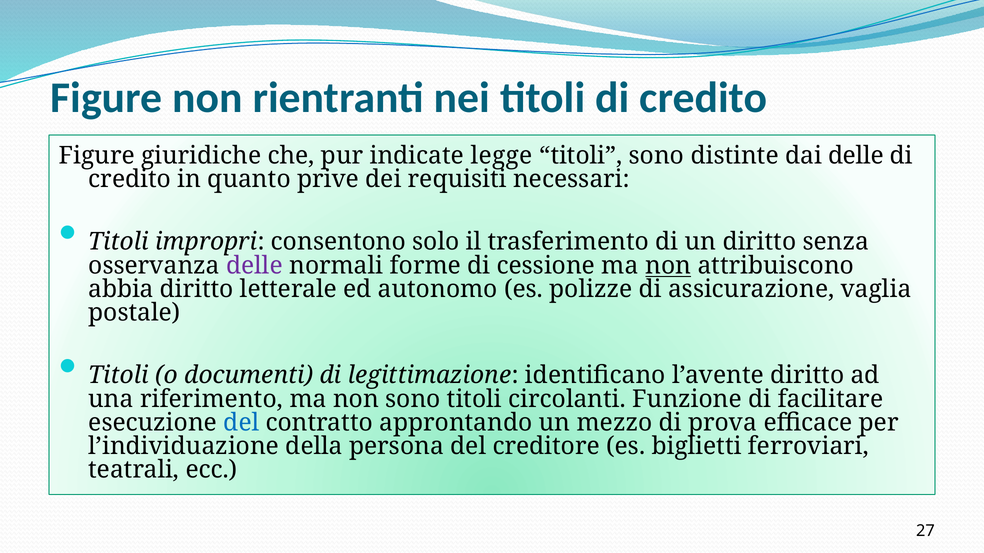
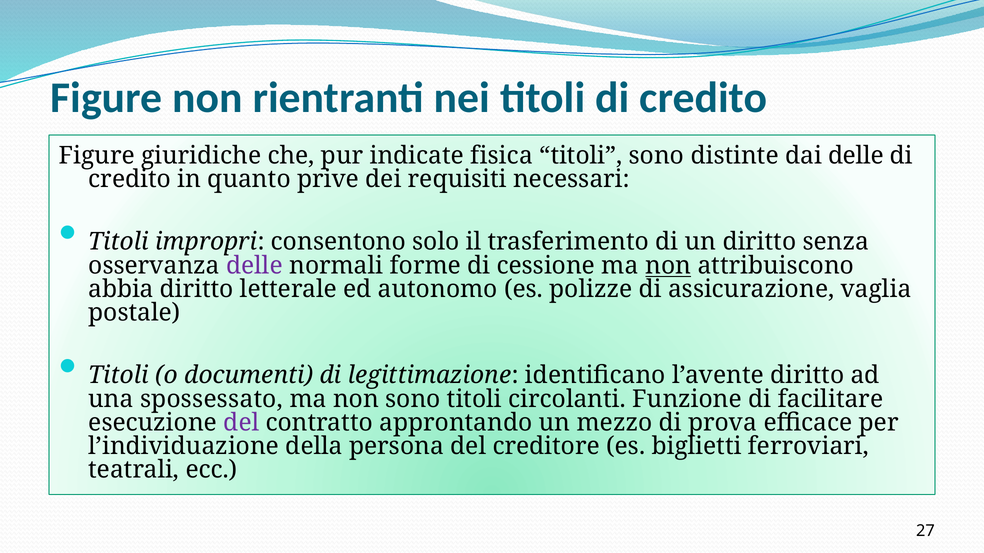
legge: legge -> fisica
riferimento: riferimento -> spossessato
del at (241, 423) colour: blue -> purple
